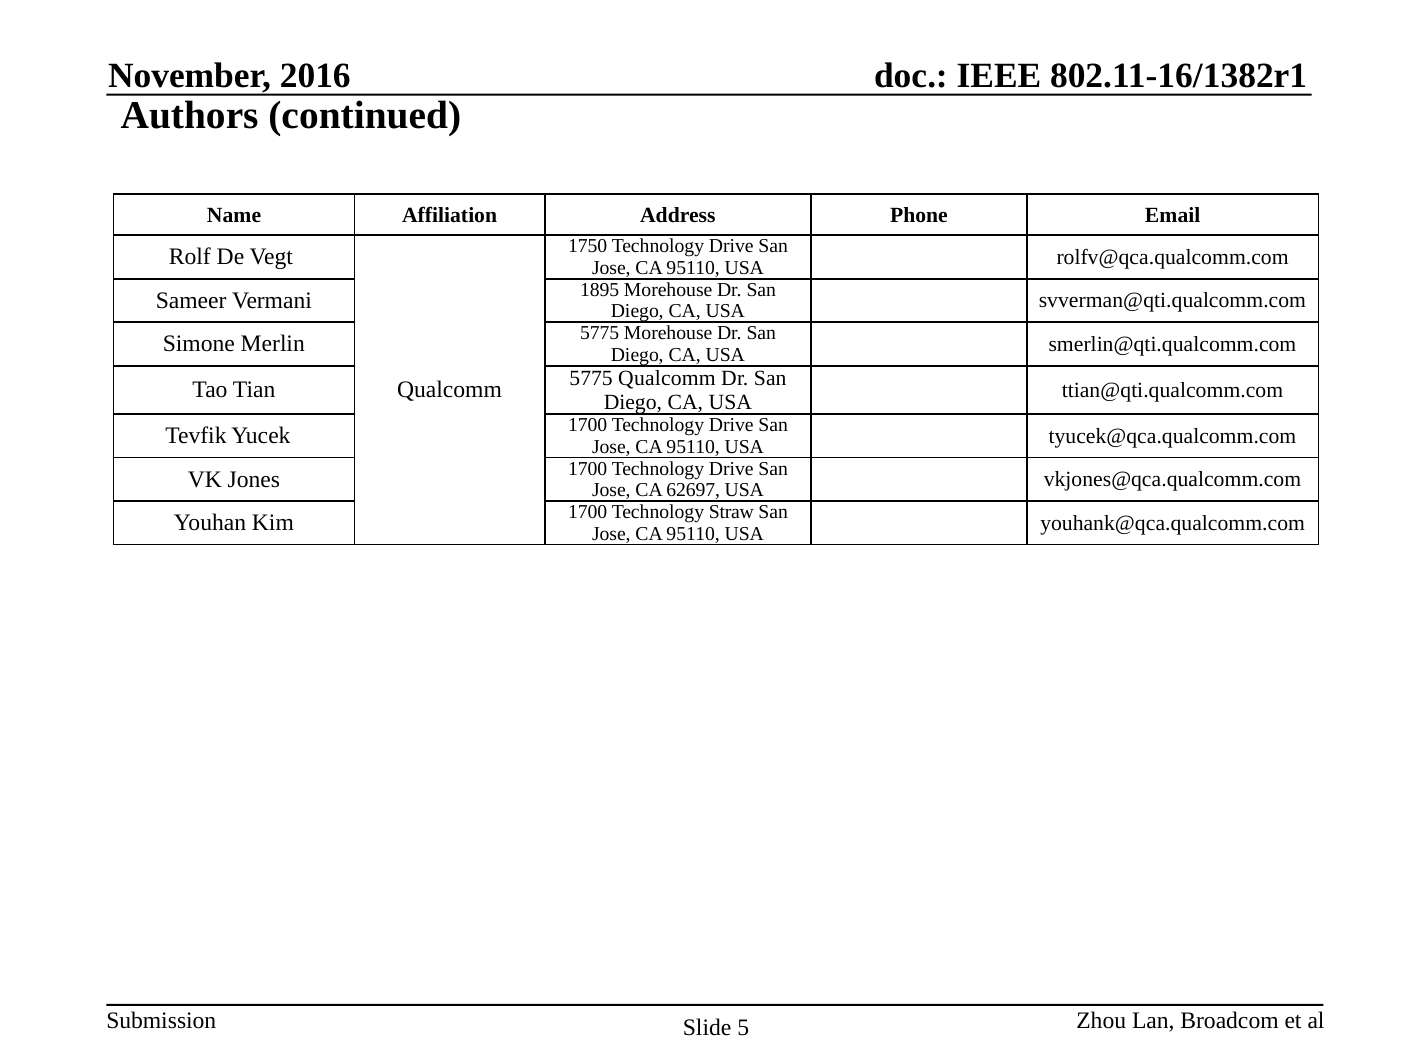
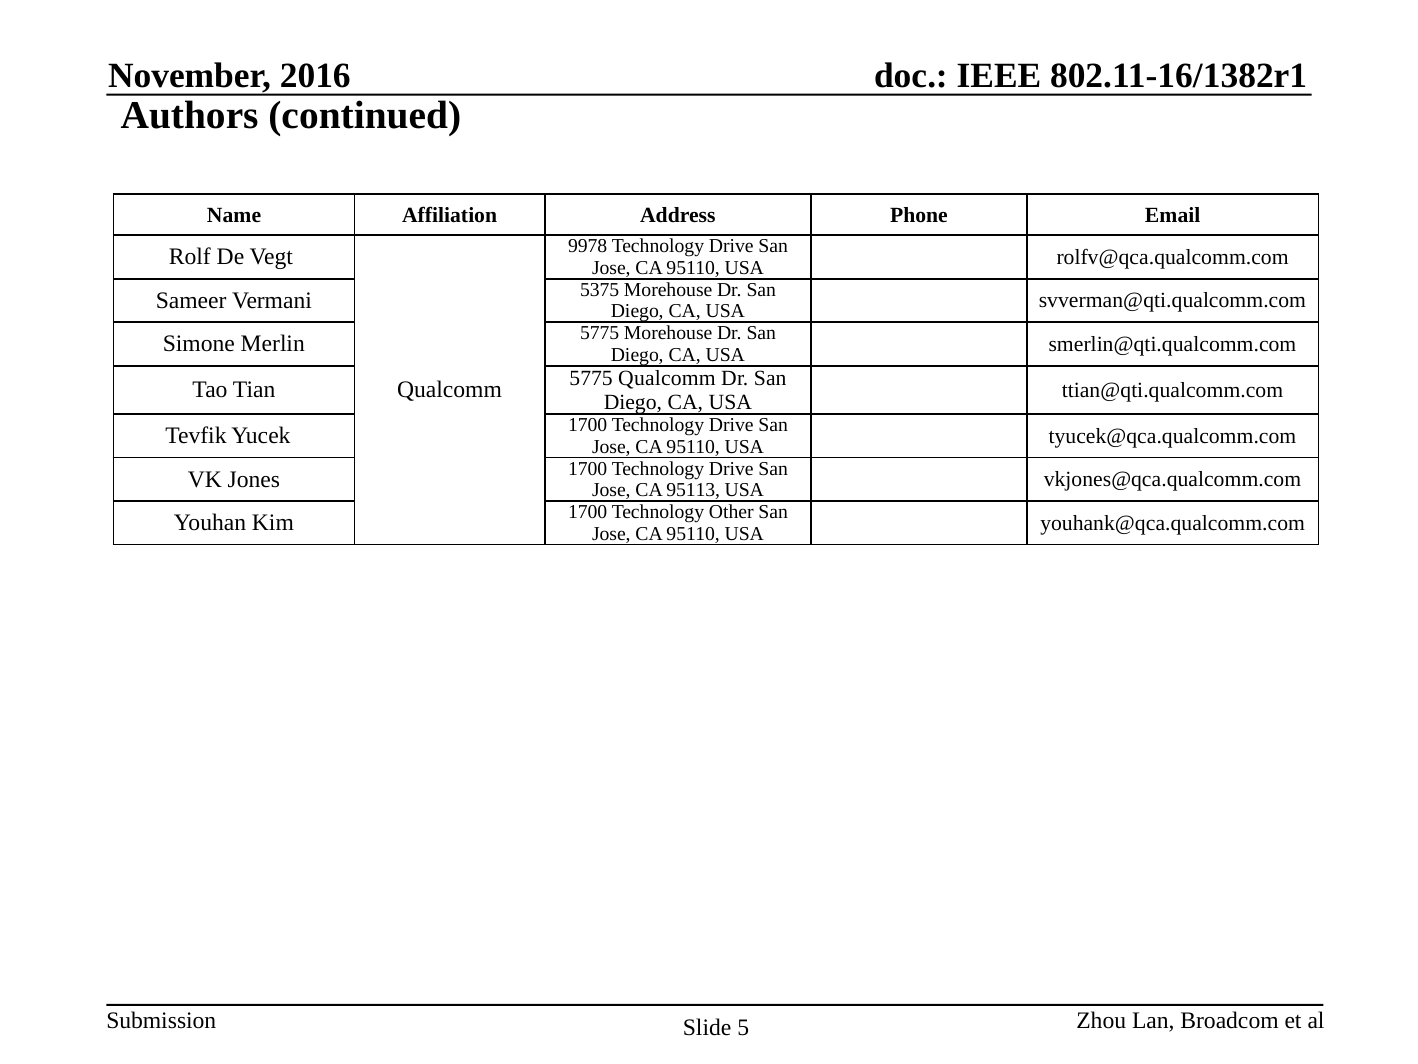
1750: 1750 -> 9978
1895: 1895 -> 5375
62697: 62697 -> 95113
Straw: Straw -> Other
